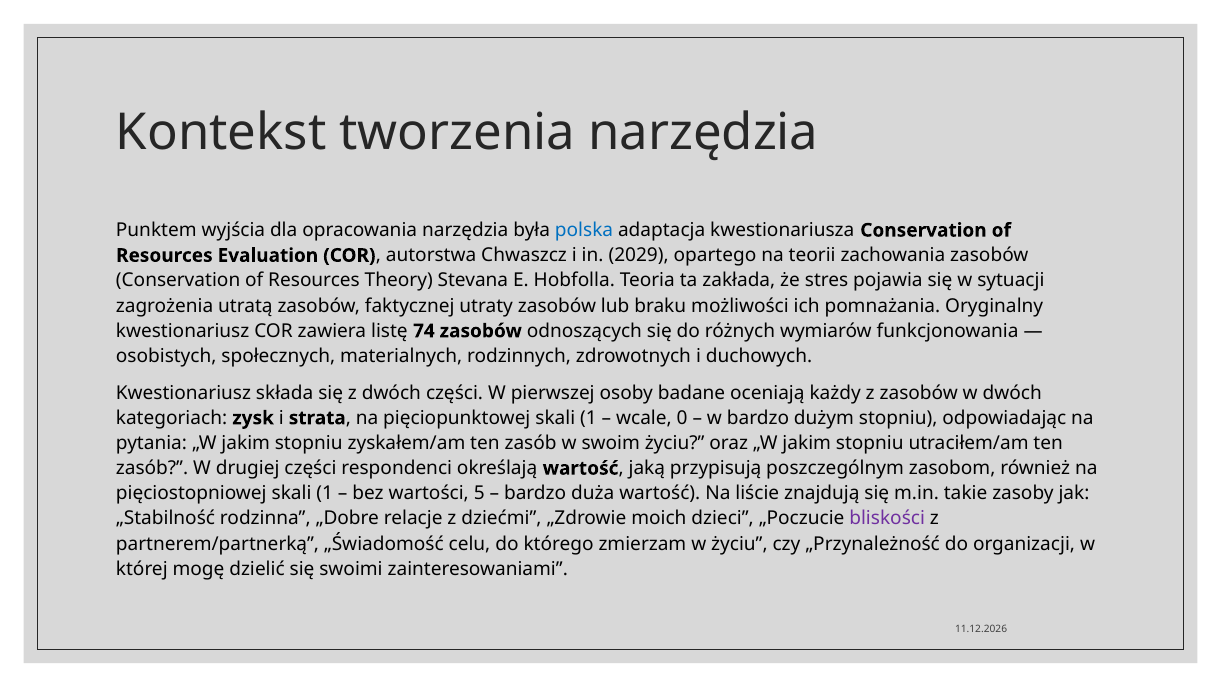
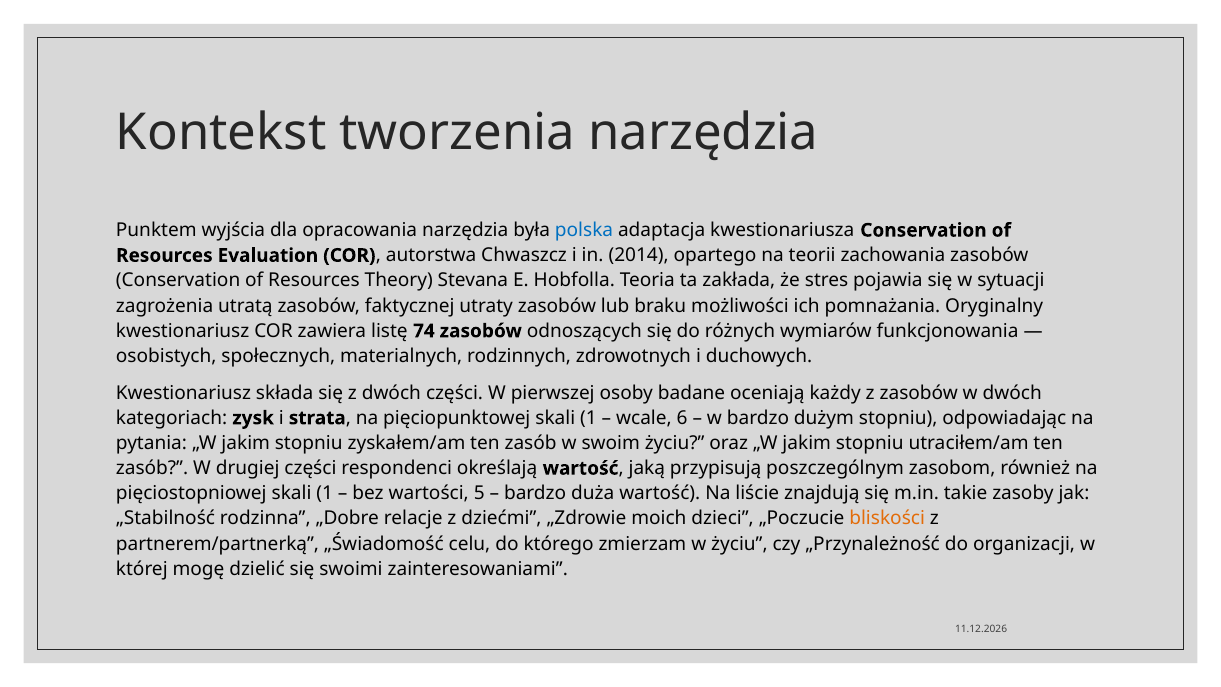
2029: 2029 -> 2014
0: 0 -> 6
bliskości colour: purple -> orange
